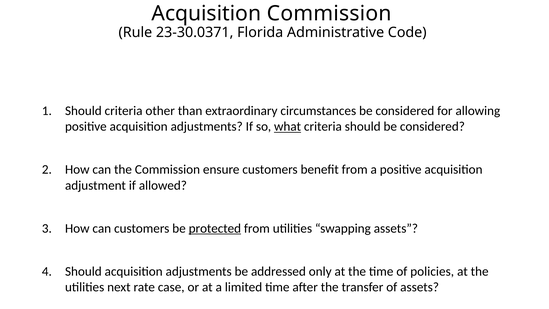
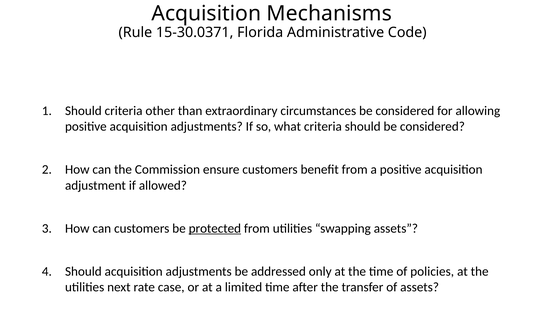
Acquisition Commission: Commission -> Mechanisms
23-30.0371: 23-30.0371 -> 15-30.0371
what underline: present -> none
